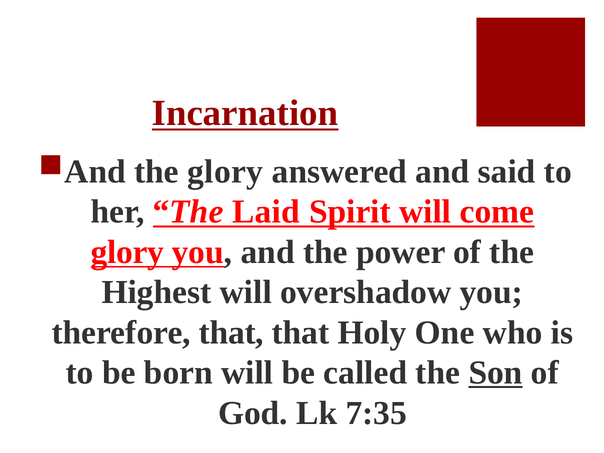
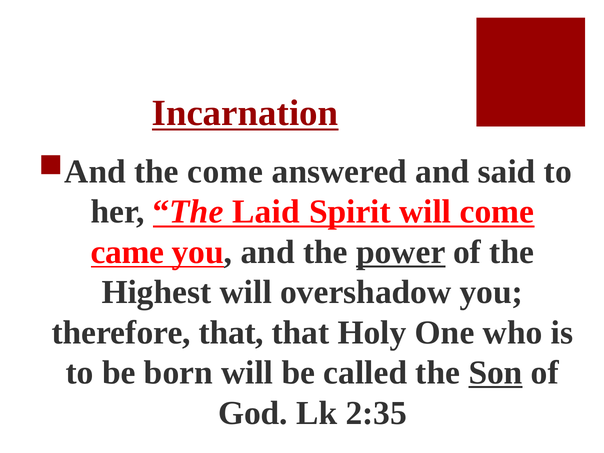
the glory: glory -> come
glory at (127, 252): glory -> came
power underline: none -> present
7:35: 7:35 -> 2:35
